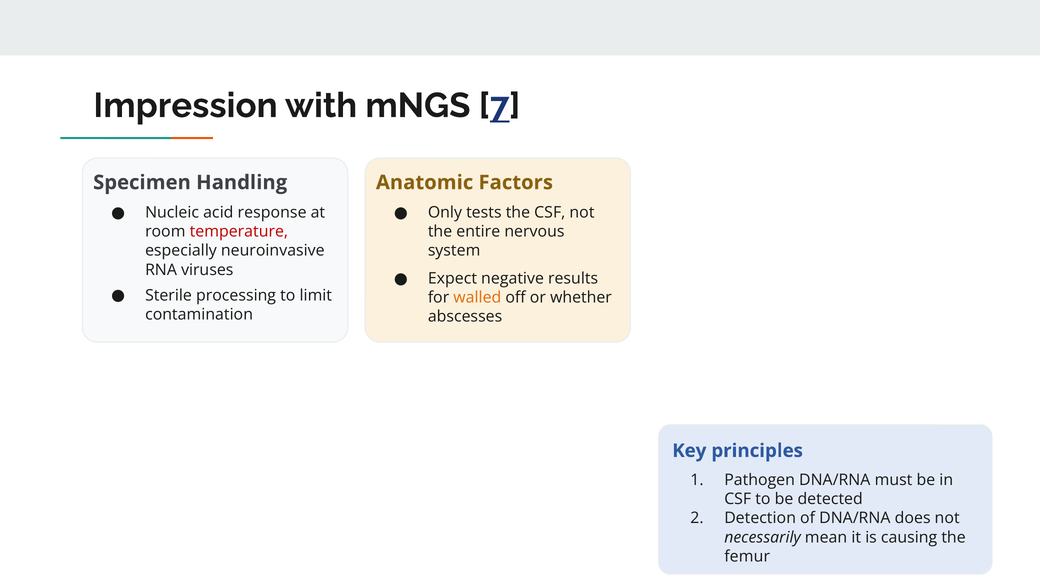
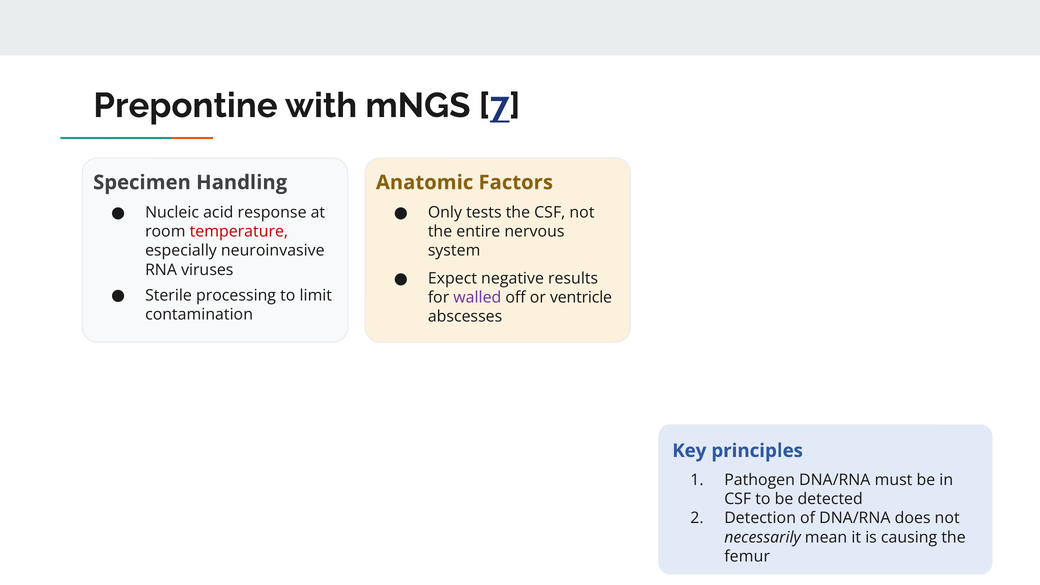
Impression: Impression -> Prepontine
walled colour: orange -> purple
whether: whether -> ventricle
